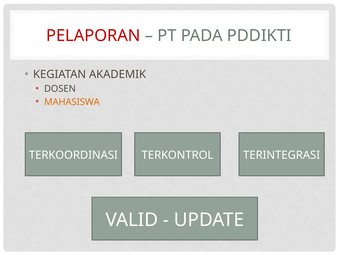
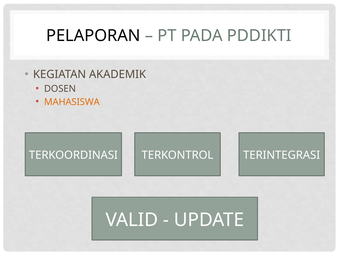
PELAPORAN colour: red -> black
